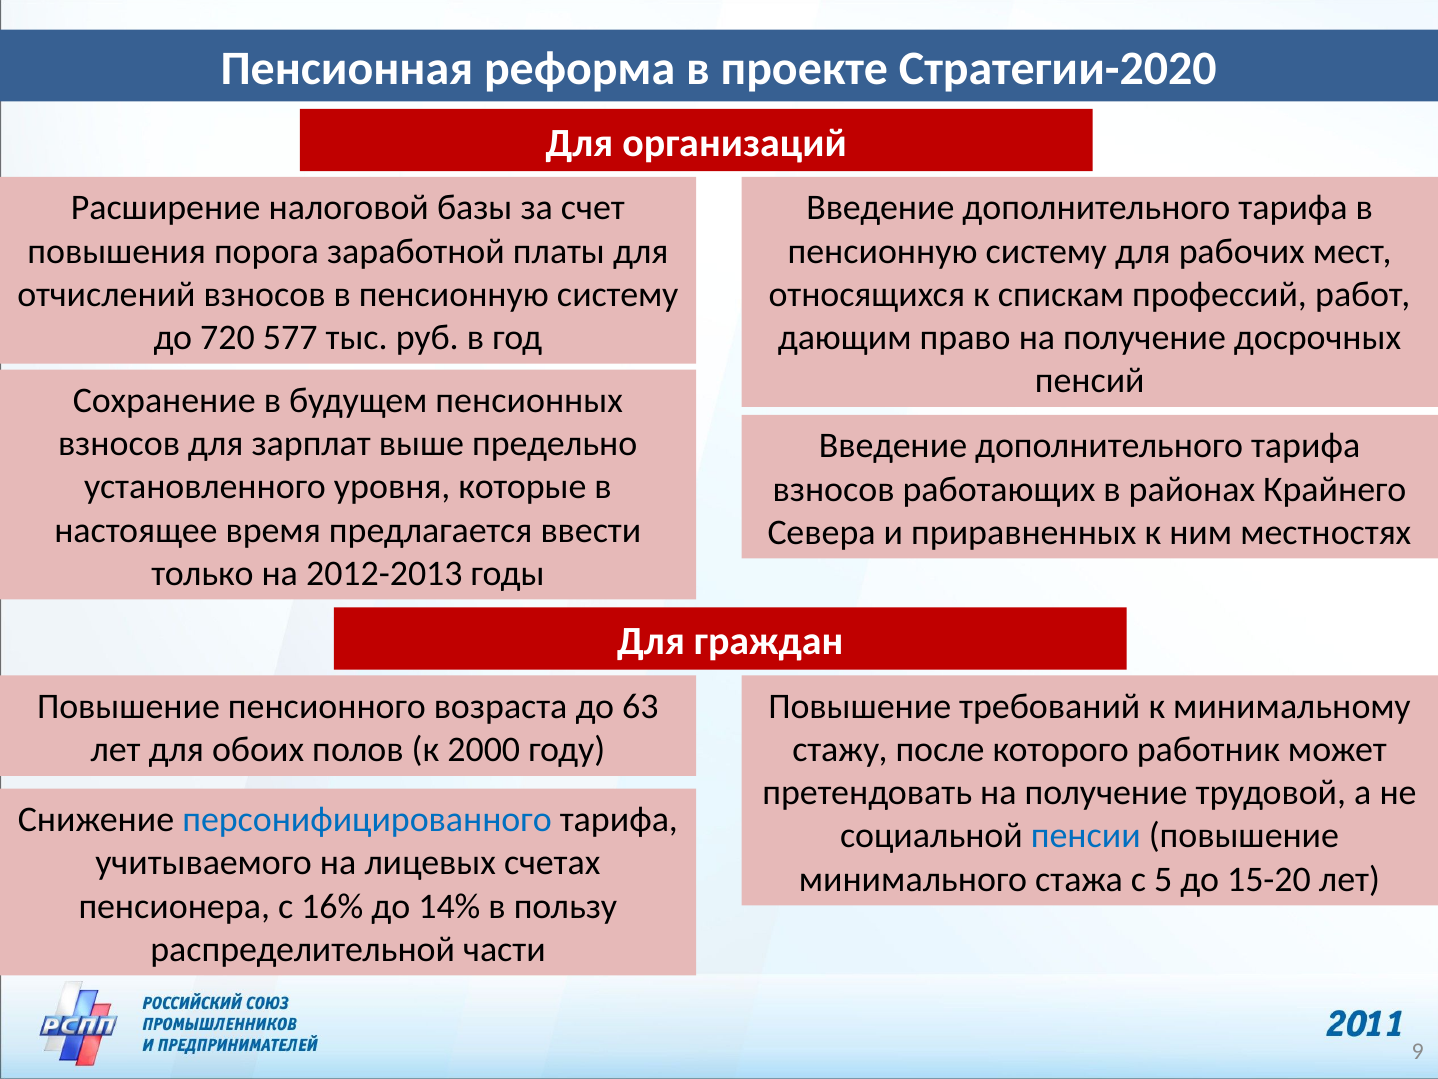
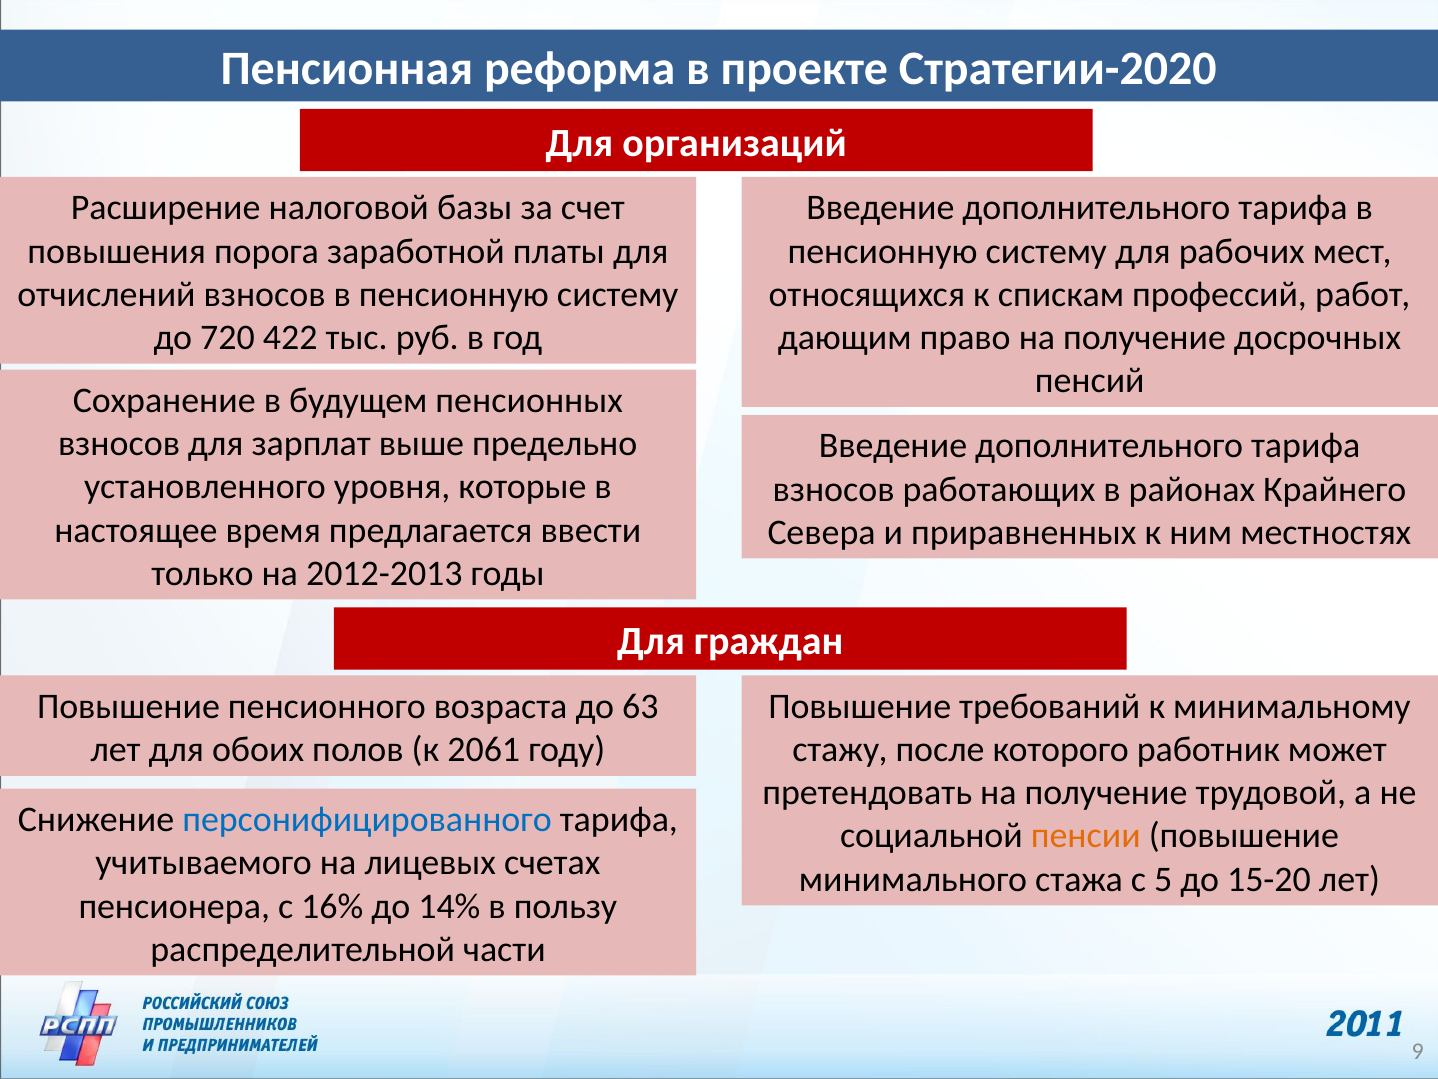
577: 577 -> 422
2000: 2000 -> 2061
пенсии colour: blue -> orange
